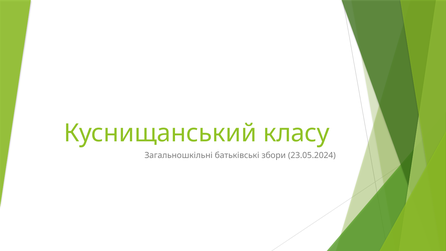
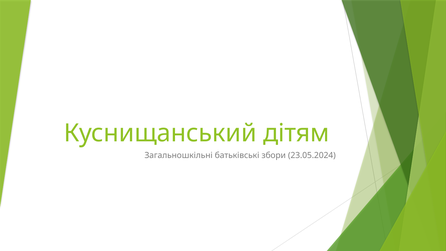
класу: класу -> дітям
